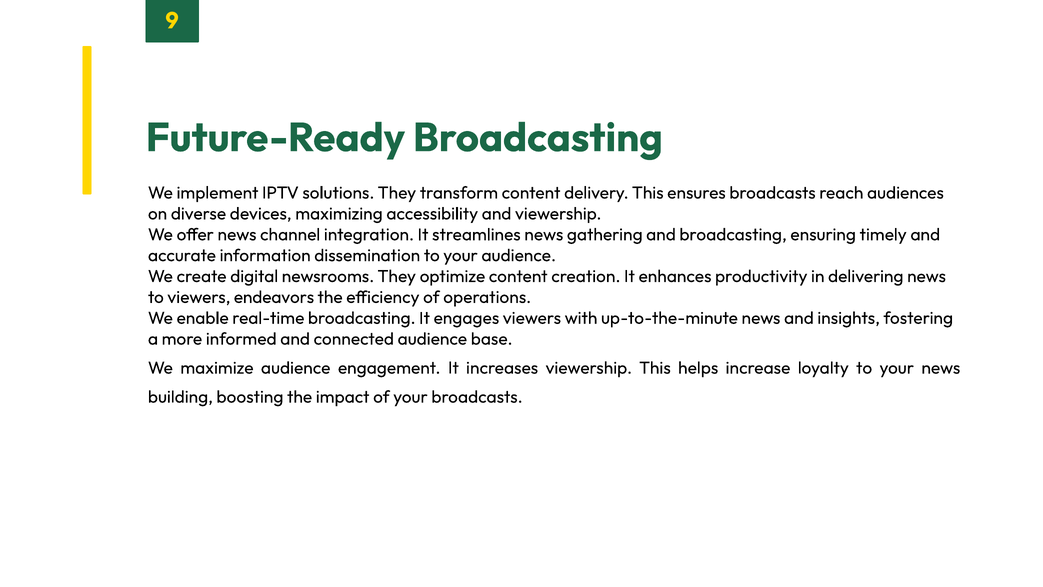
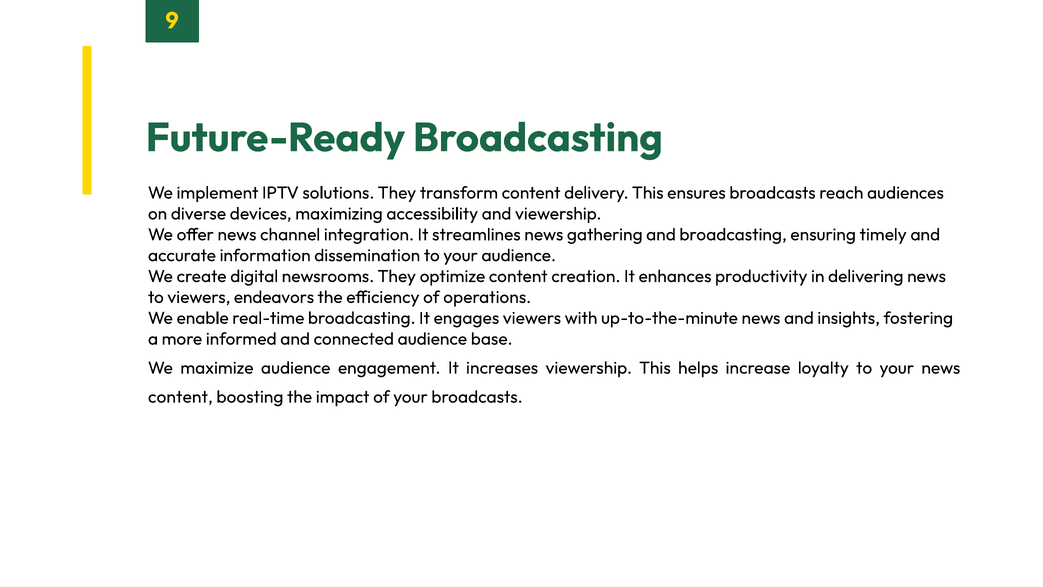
building at (180, 397): building -> content
